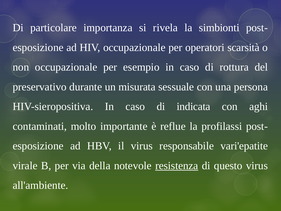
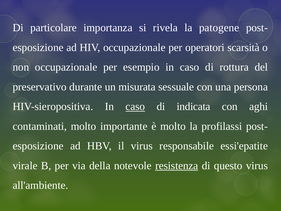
simbionti: simbionti -> patogene
caso at (135, 106) underline: none -> present
è reflue: reflue -> molto
vari'epatite: vari'epatite -> essi'epatite
